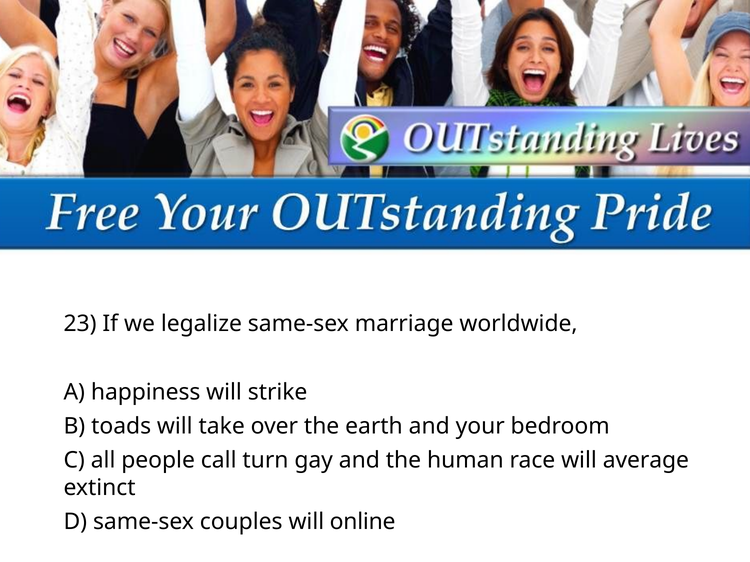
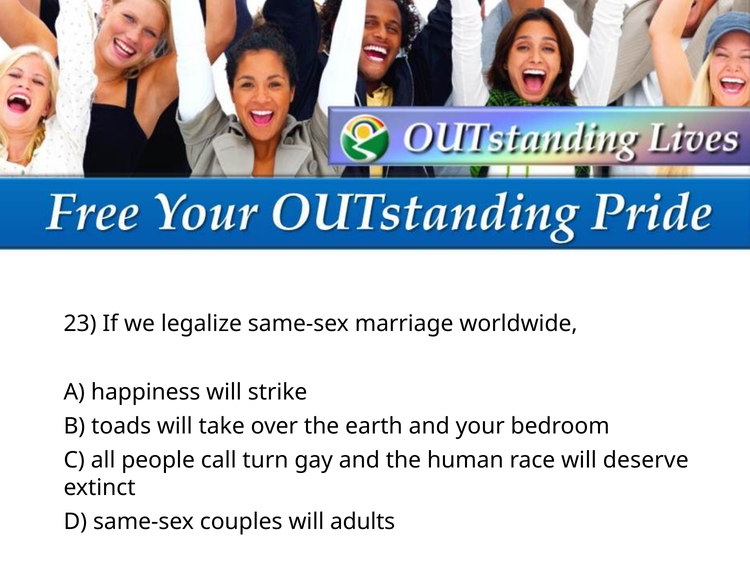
average: average -> deserve
online: online -> adults
